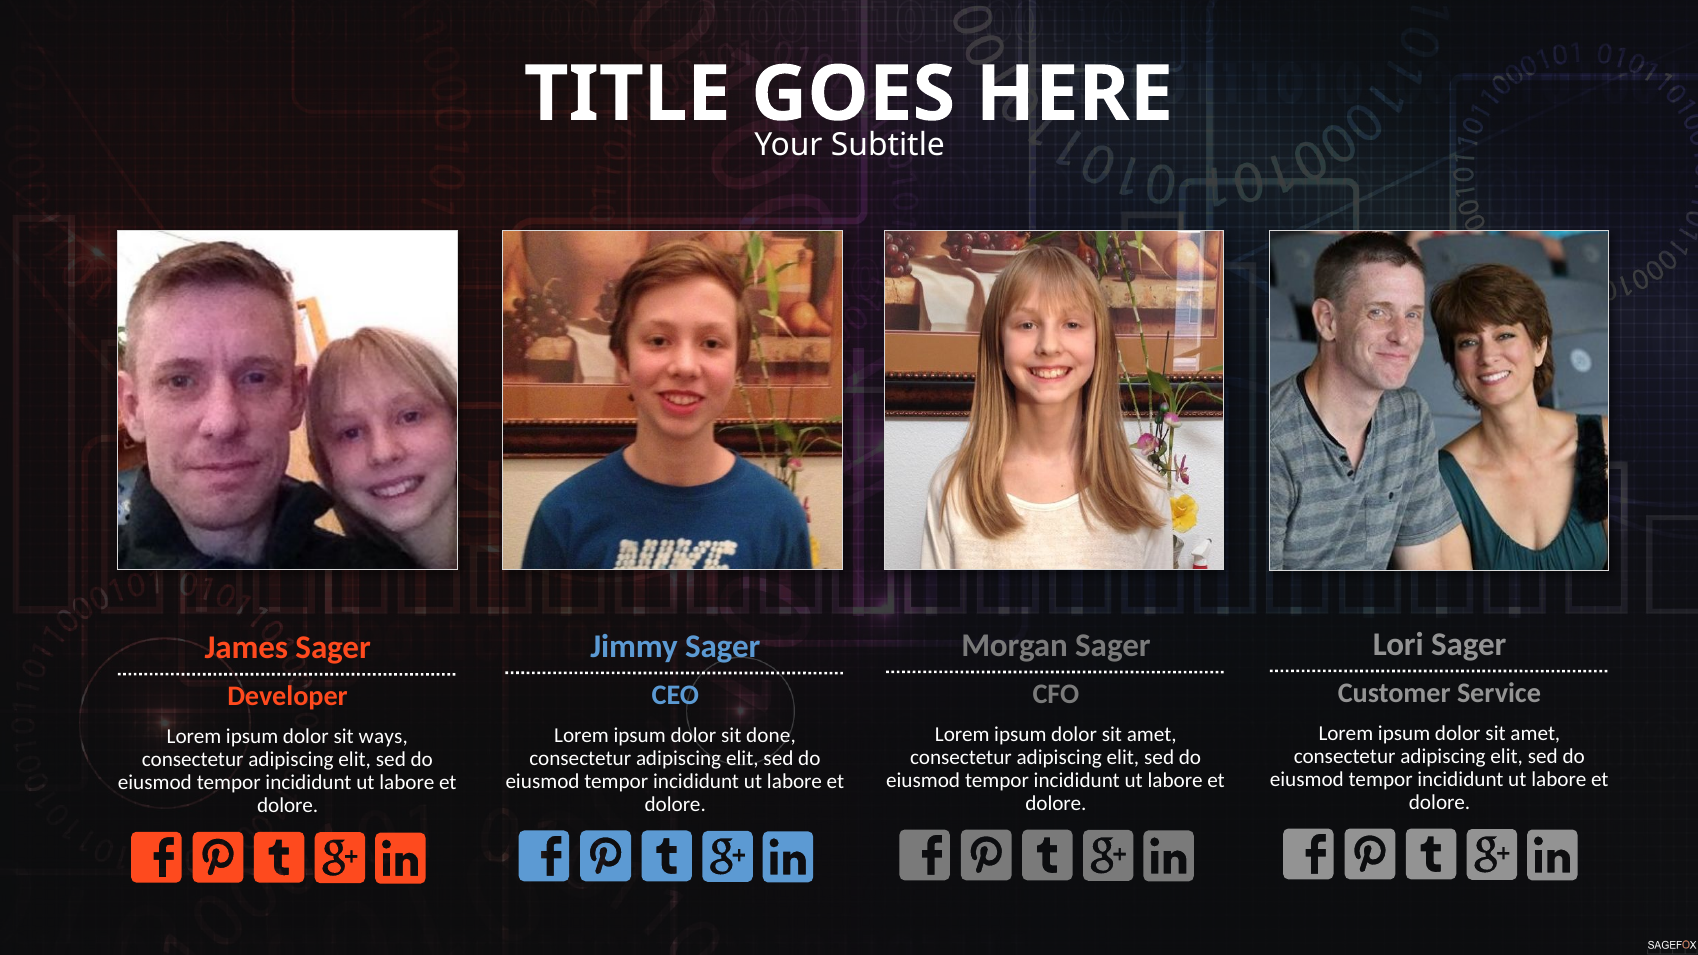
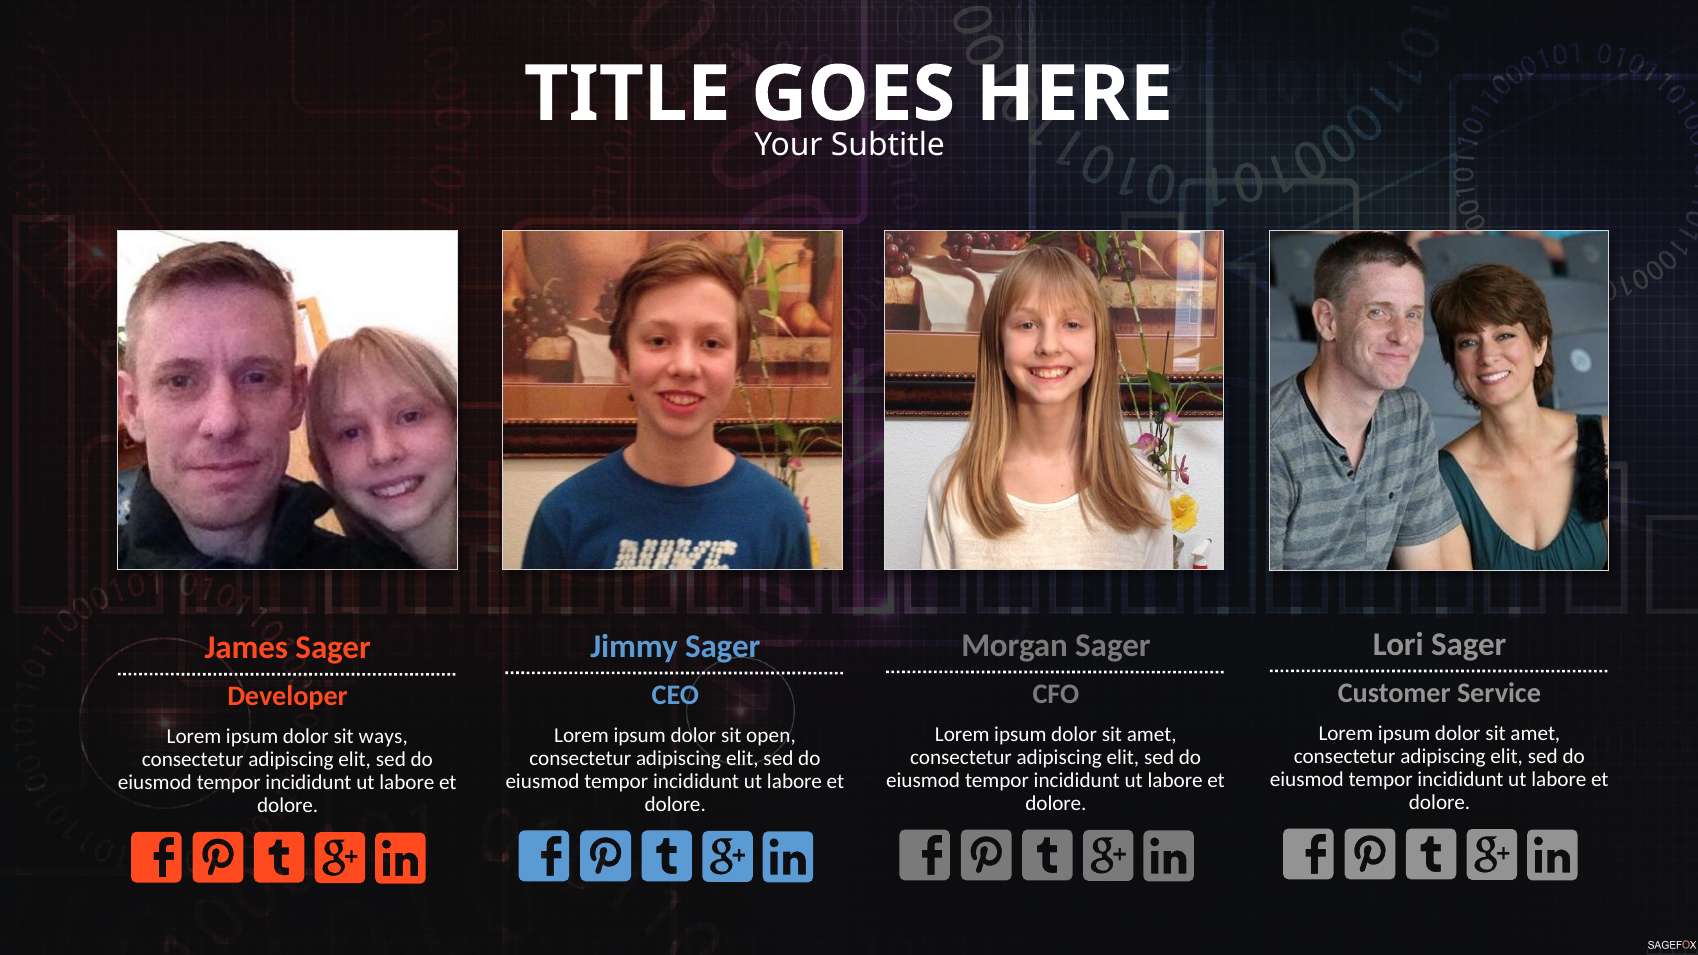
done: done -> open
